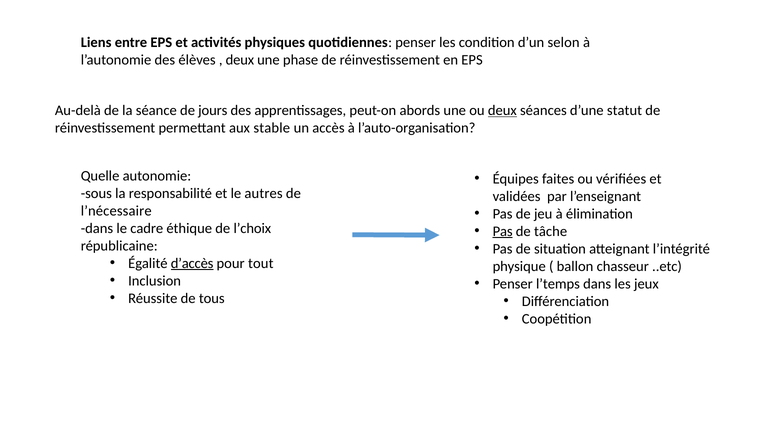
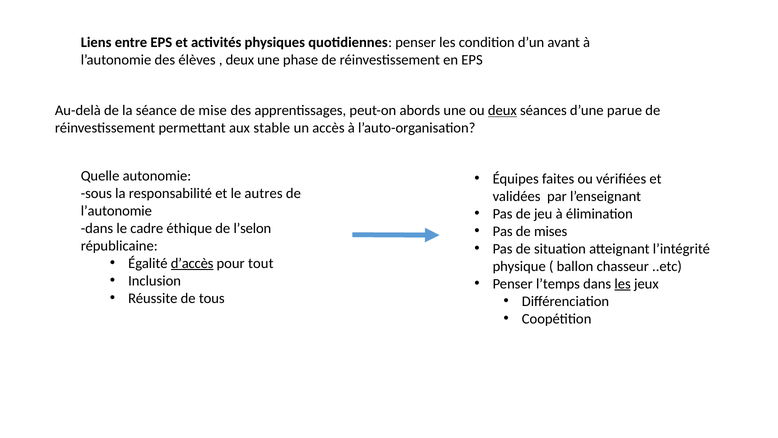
selon: selon -> avant
jours: jours -> mise
statut: statut -> parue
l’nécessaire at (116, 211): l’nécessaire -> l’autonomie
l’choix: l’choix -> l’selon
Pas at (503, 231) underline: present -> none
tâche: tâche -> mises
les at (623, 284) underline: none -> present
